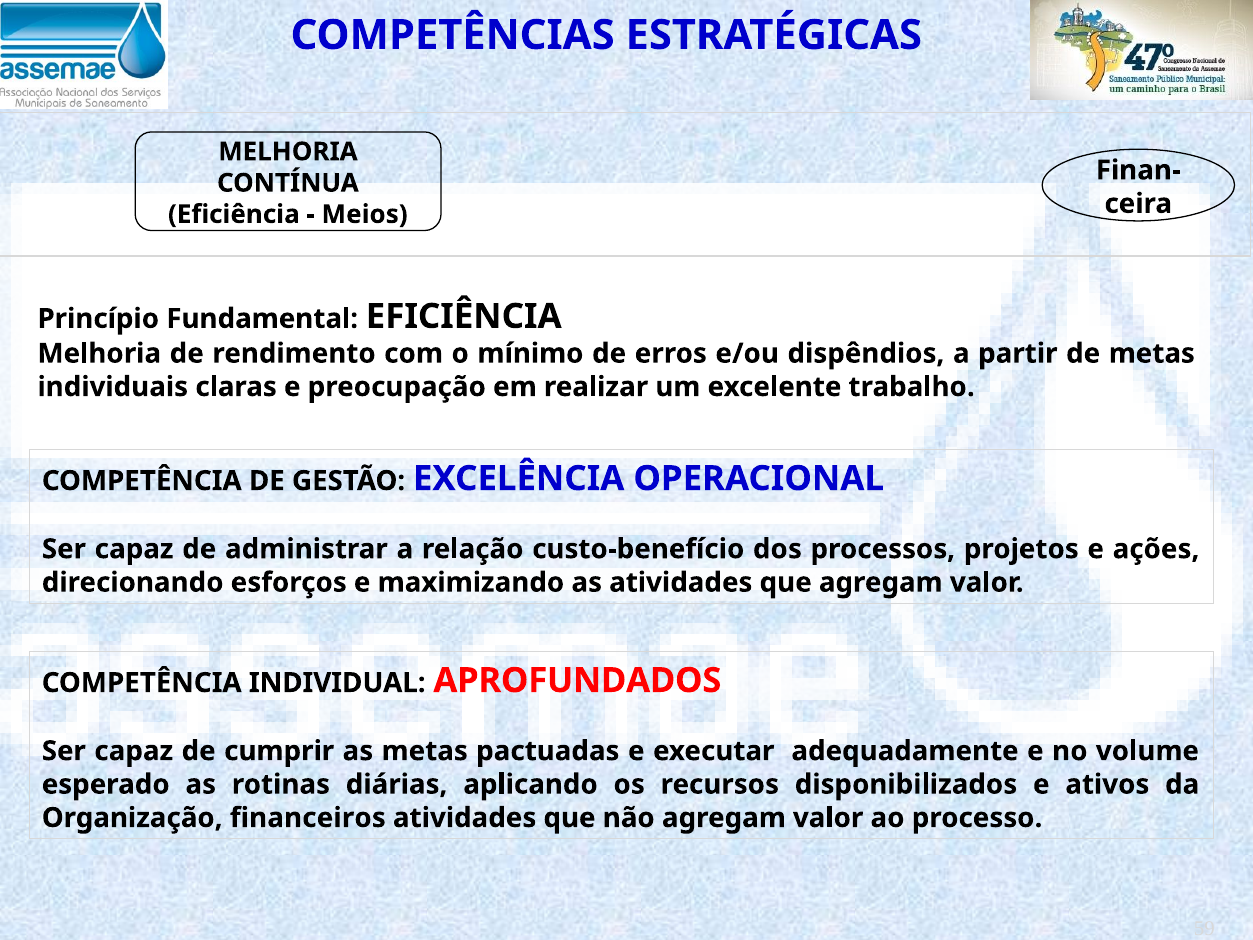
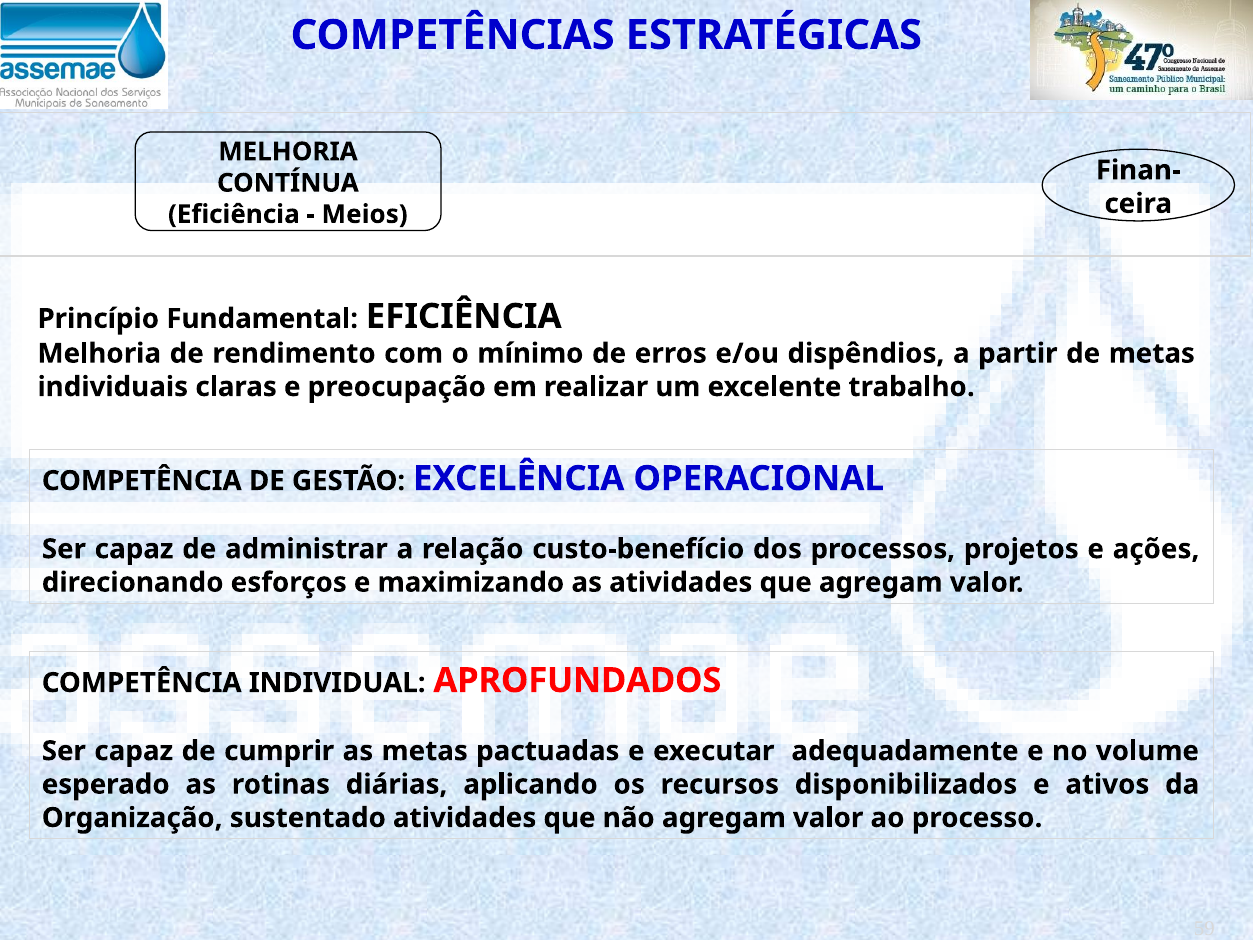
financeiros: financeiros -> sustentado
